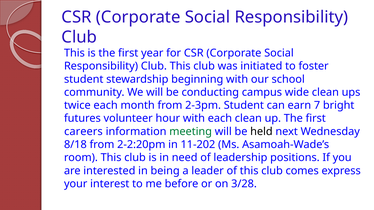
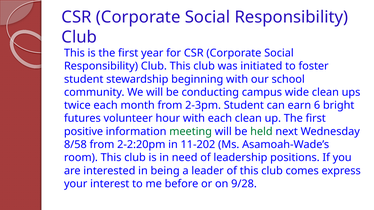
7: 7 -> 6
careers: careers -> positive
held colour: black -> green
8/18: 8/18 -> 8/58
3/28: 3/28 -> 9/28
